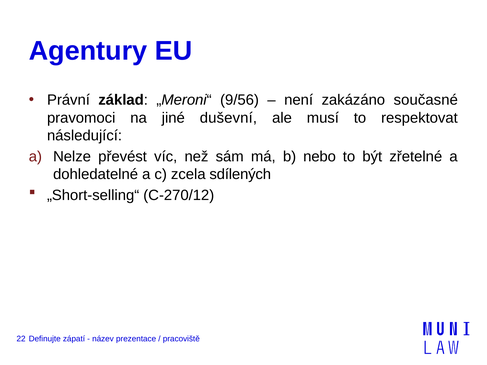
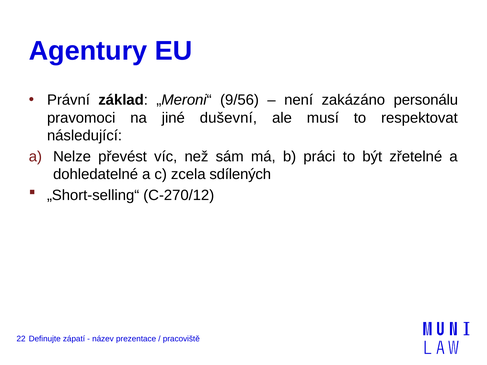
současné: současné -> personálu
nebo: nebo -> práci
